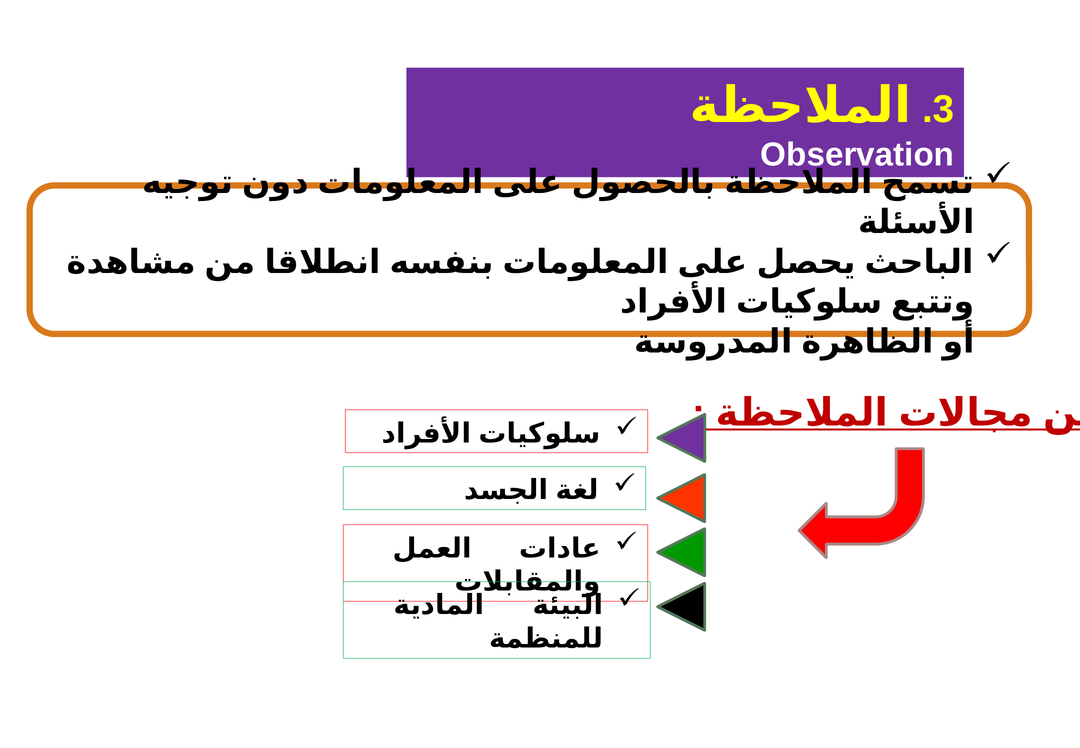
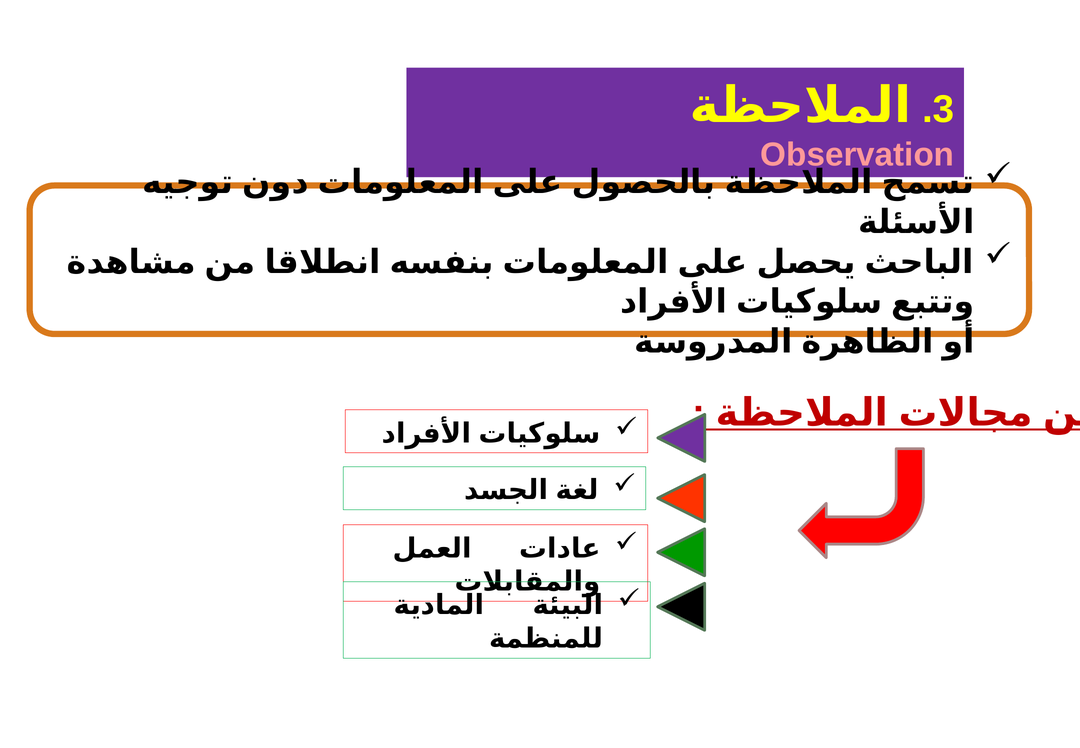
Observation colour: white -> pink
